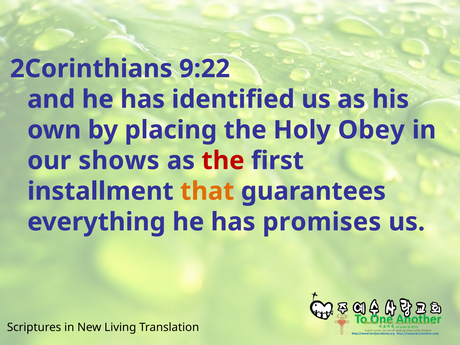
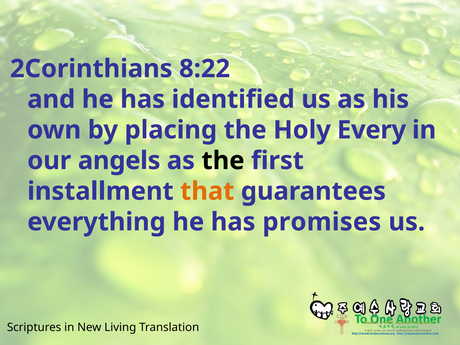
9:22: 9:22 -> 8:22
Obey: Obey -> Every
shows: shows -> angels
the at (223, 161) colour: red -> black
